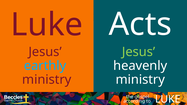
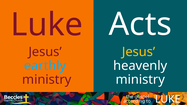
Jesus at (139, 52) colour: light green -> yellow
